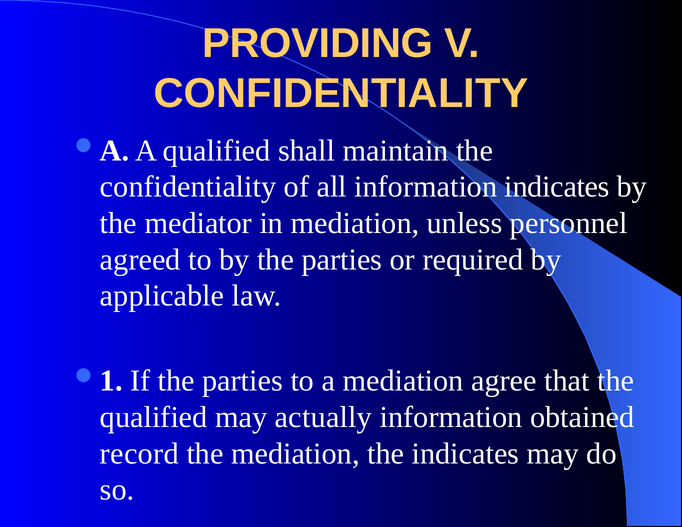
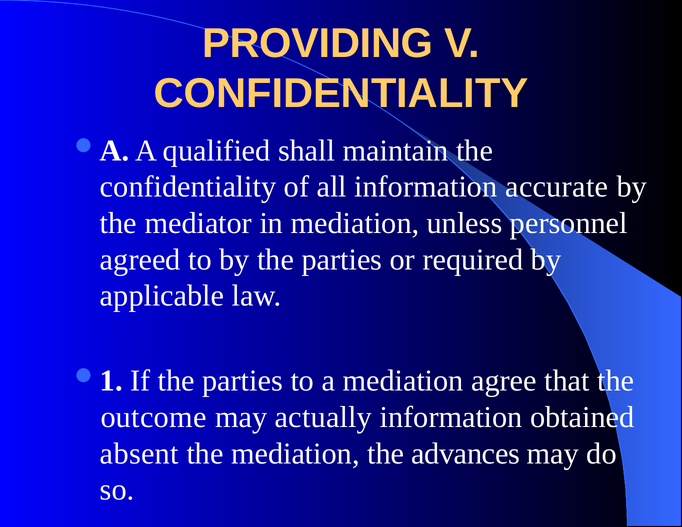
information indicates: indicates -> accurate
qualified at (154, 417): qualified -> outcome
record: record -> absent
the indicates: indicates -> advances
